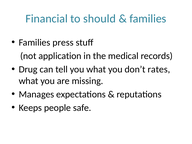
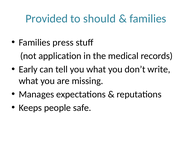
Financial: Financial -> Provided
Drug: Drug -> Early
rates: rates -> write
